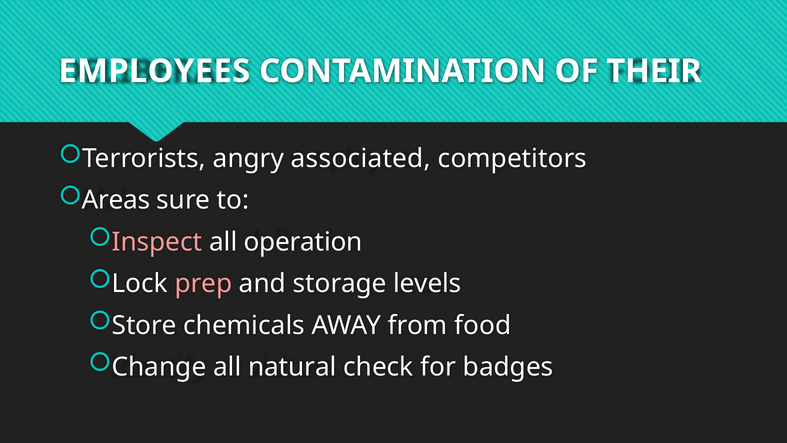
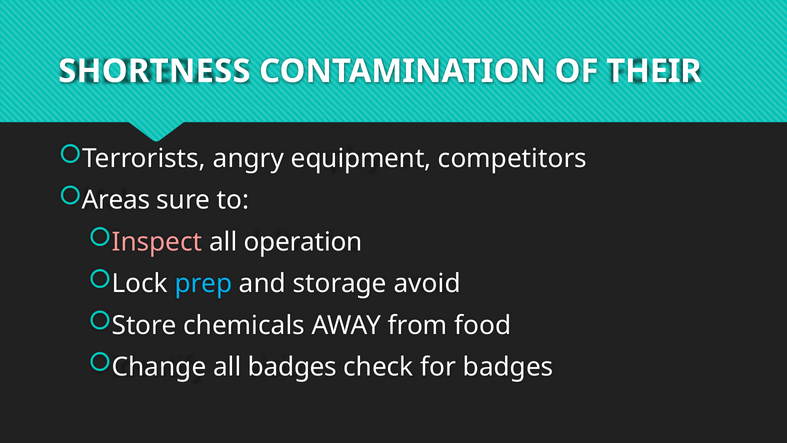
EMPLOYEES: EMPLOYEES -> SHORTNESS
associated: associated -> equipment
prep colour: pink -> light blue
levels: levels -> avoid
all natural: natural -> badges
